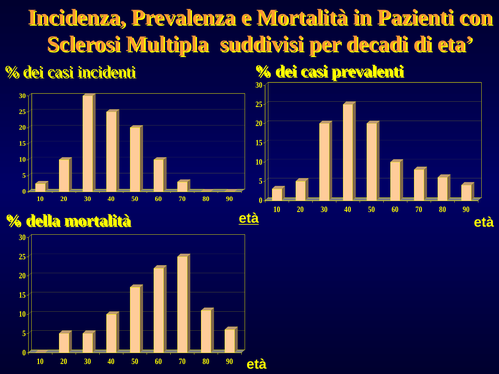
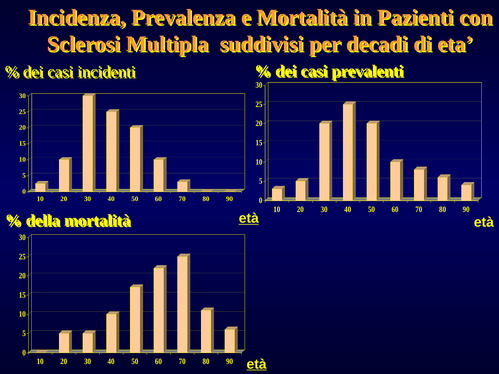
età at (257, 364) underline: none -> present
